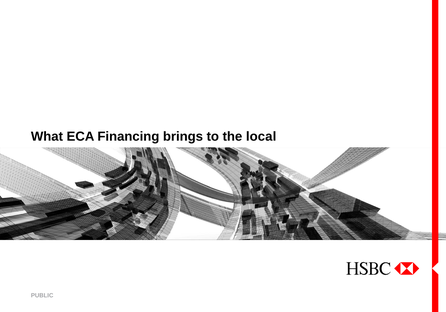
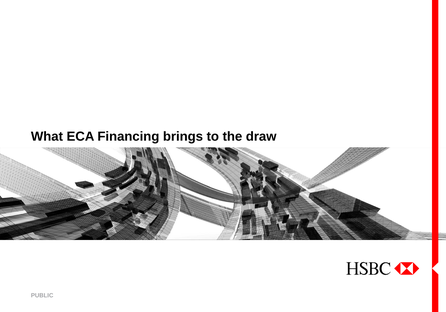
local: local -> draw
